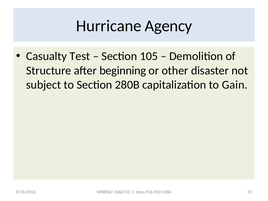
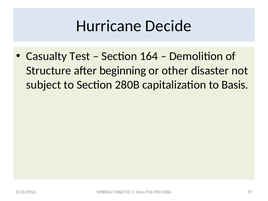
Agency: Agency -> Decide
105: 105 -> 164
Gain: Gain -> Basis
